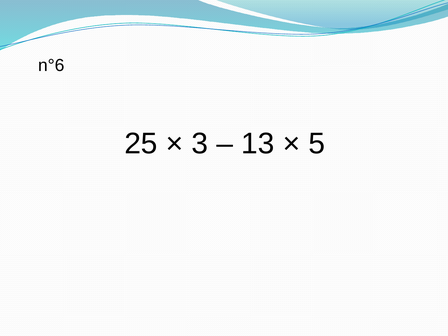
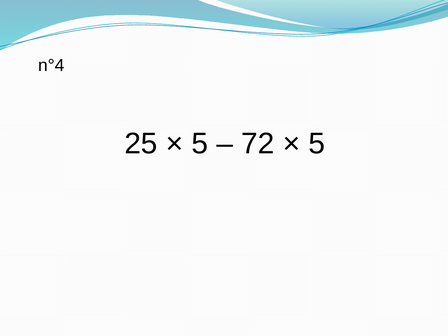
n°6: n°6 -> n°4
3 at (200, 144): 3 -> 5
13: 13 -> 72
